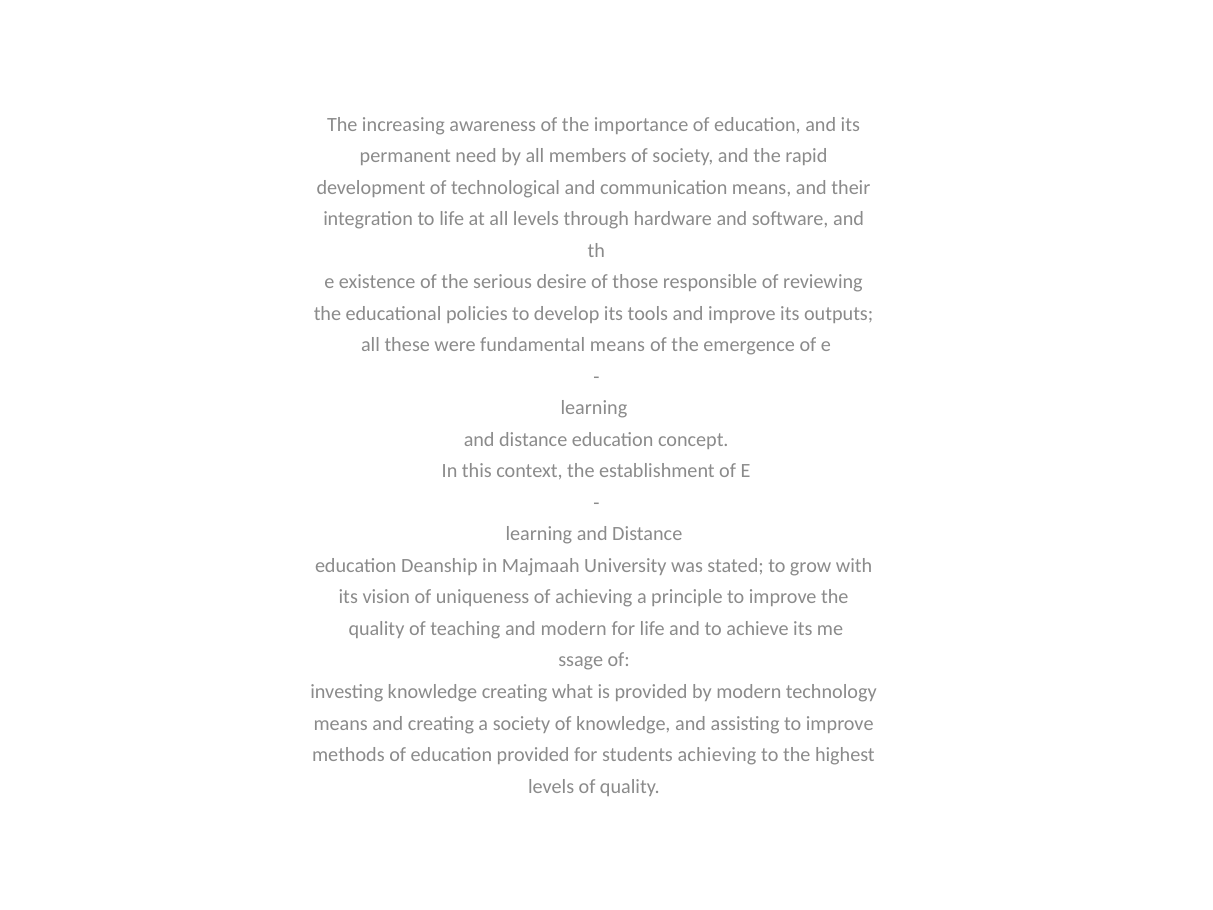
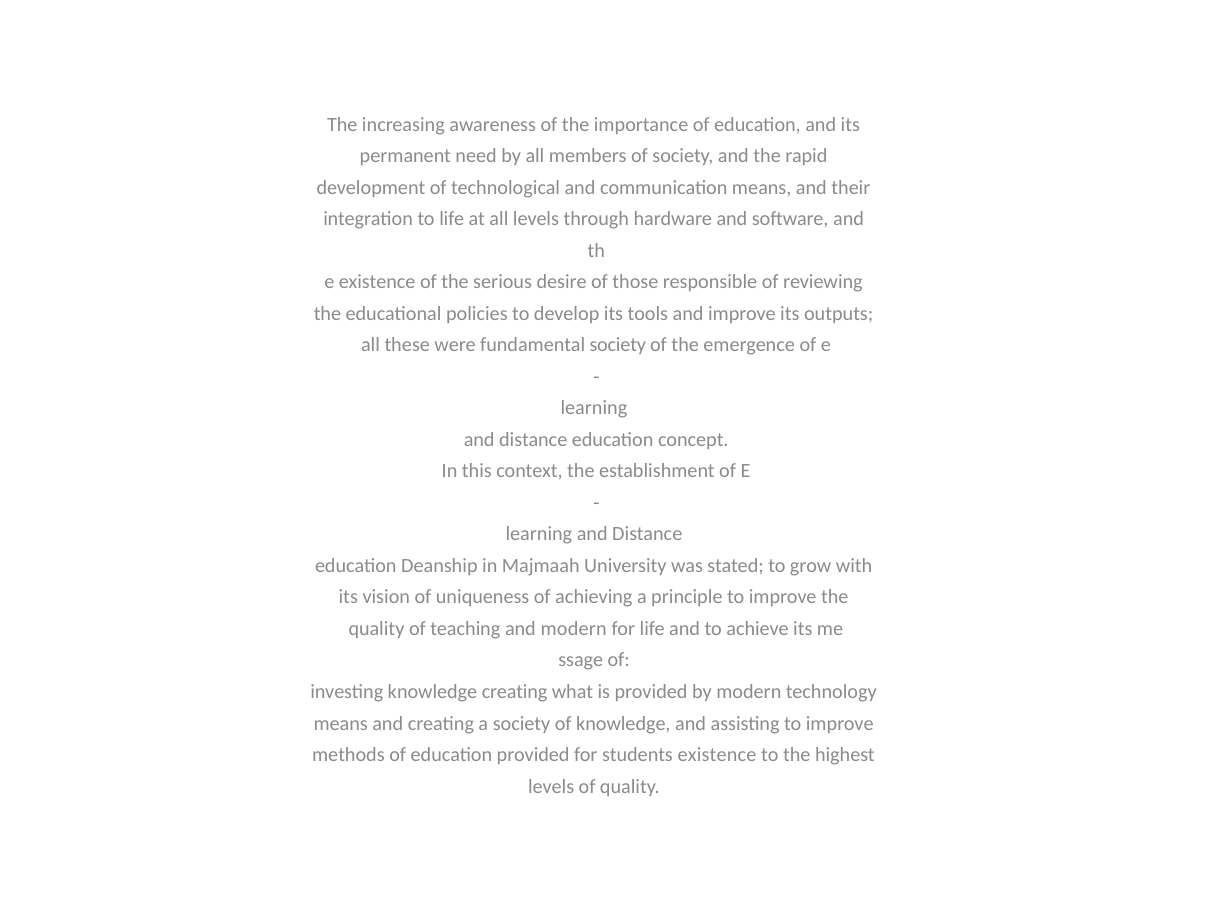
fundamental means: means -> society
students achieving: achieving -> existence
